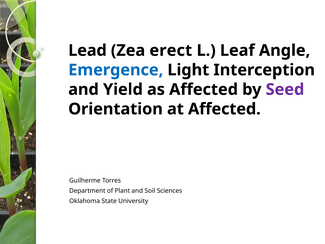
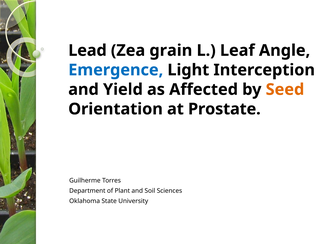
erect: erect -> grain
Seed colour: purple -> orange
at Affected: Affected -> Prostate
